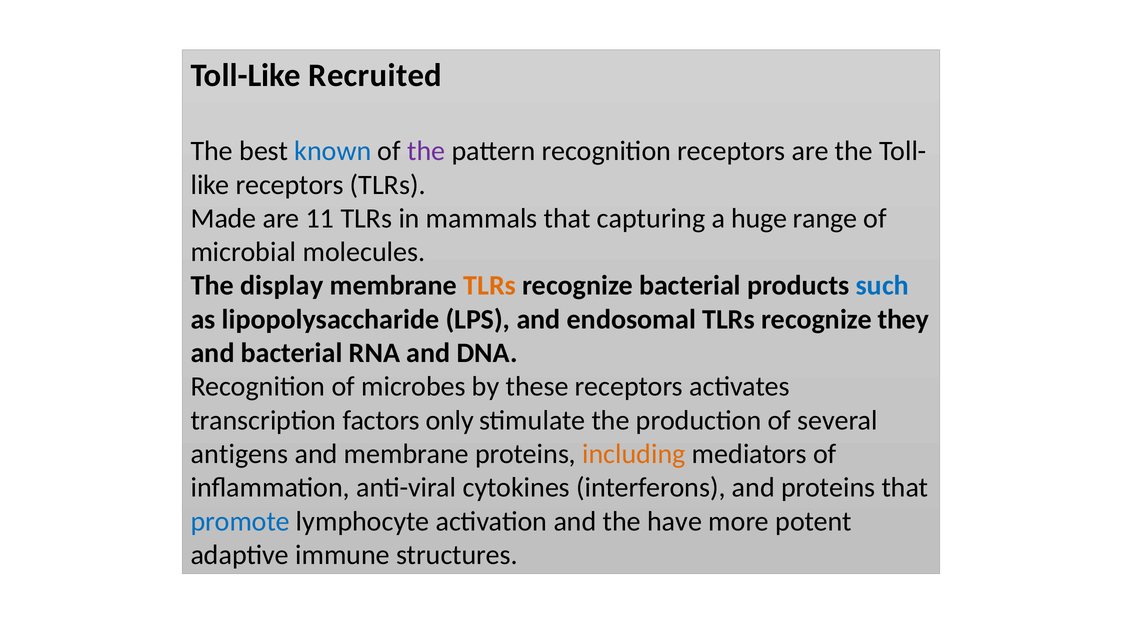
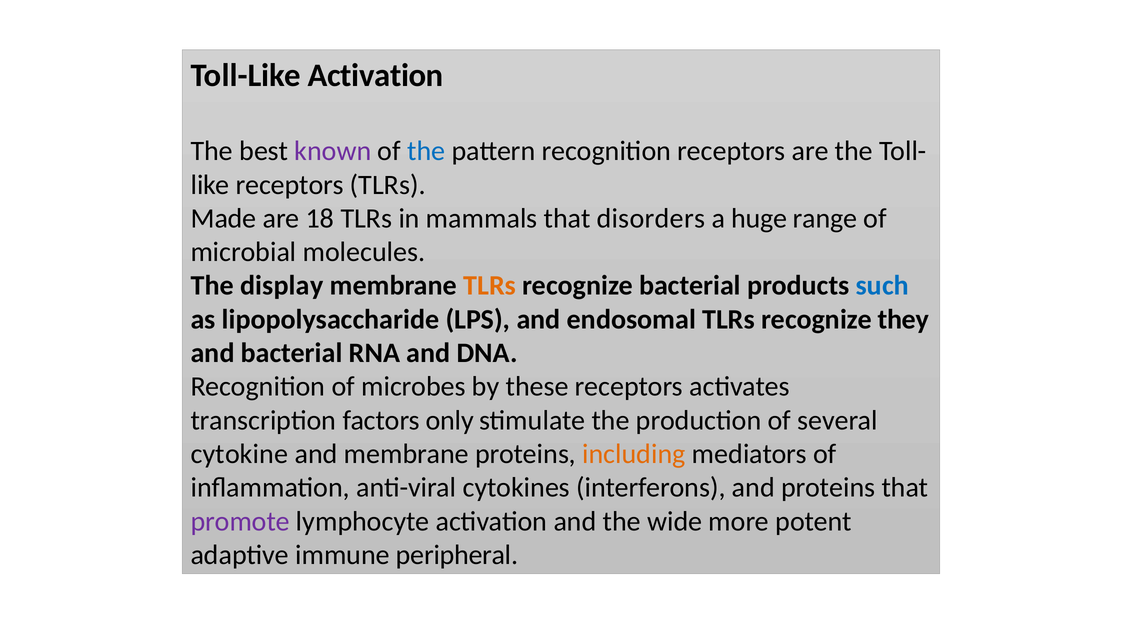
Toll-Like Recruited: Recruited -> Activation
known colour: blue -> purple
the at (426, 151) colour: purple -> blue
11: 11 -> 18
capturing: capturing -> disorders
antigens: antigens -> cytokine
promote colour: blue -> purple
have: have -> wide
structures: structures -> peripheral
